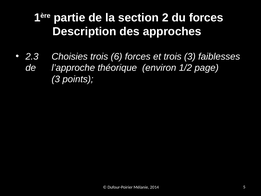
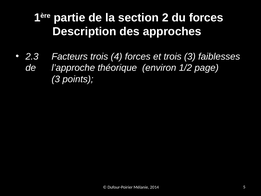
Choisies: Choisies -> Facteurs
6: 6 -> 4
